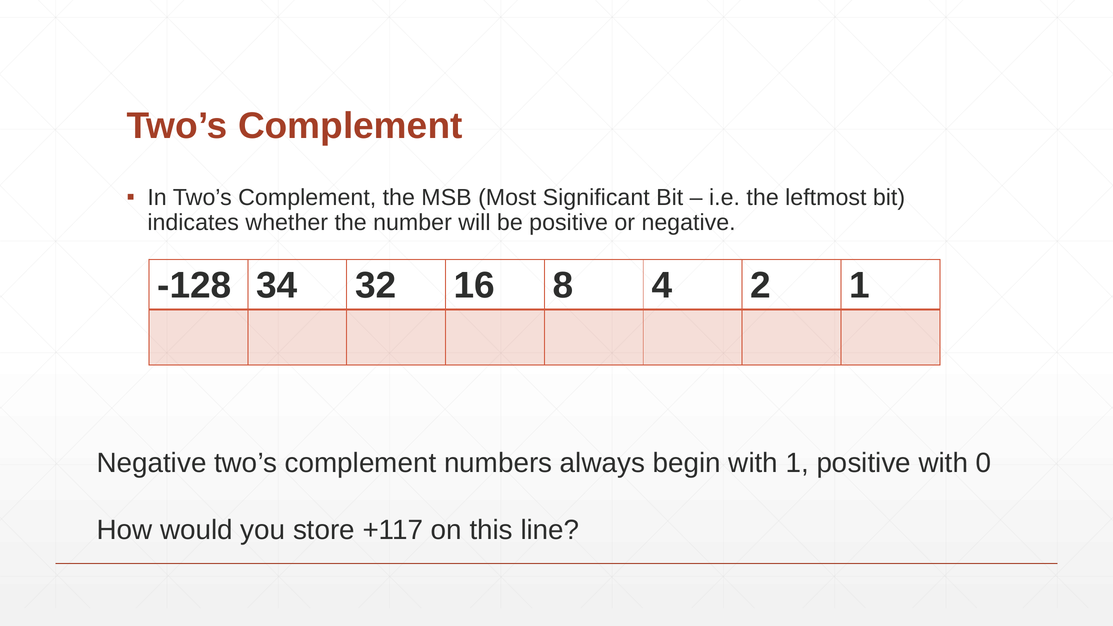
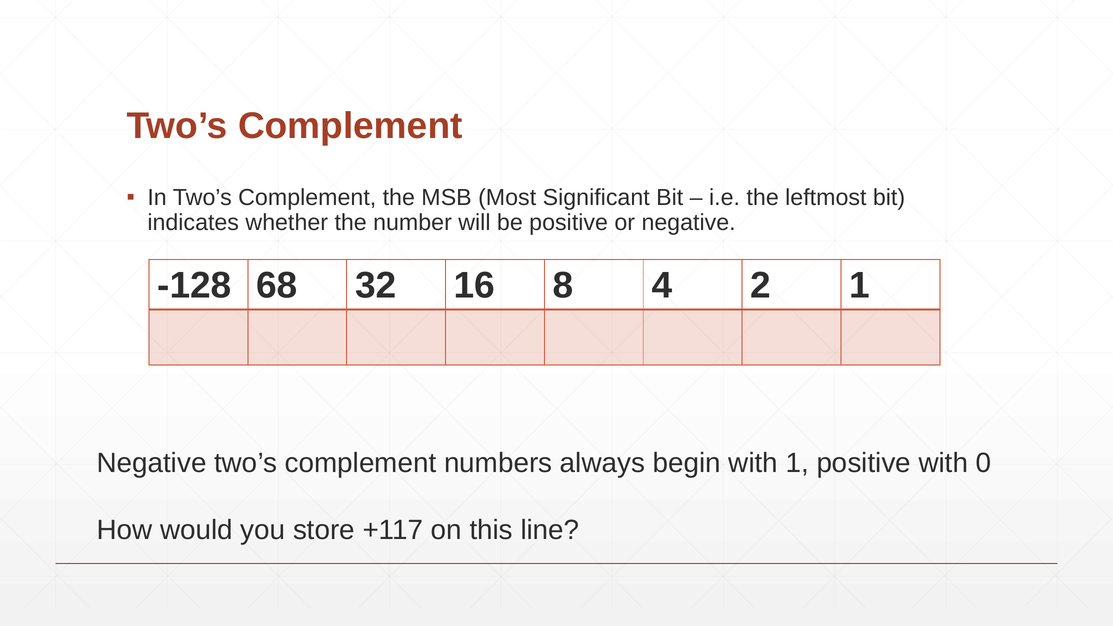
34: 34 -> 68
